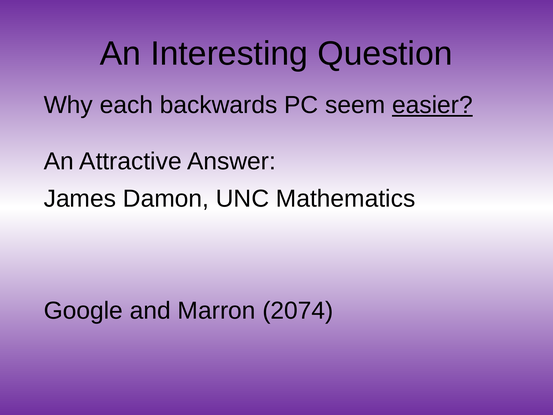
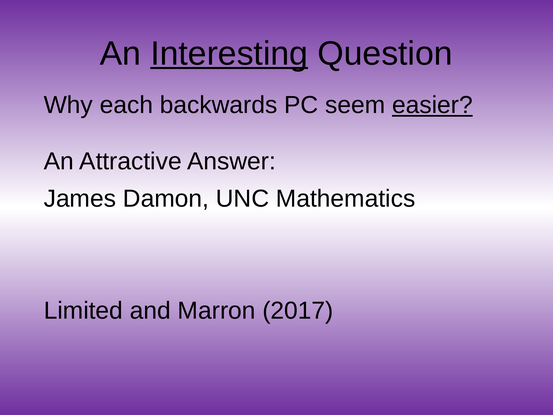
Interesting underline: none -> present
Google: Google -> Limited
2074: 2074 -> 2017
